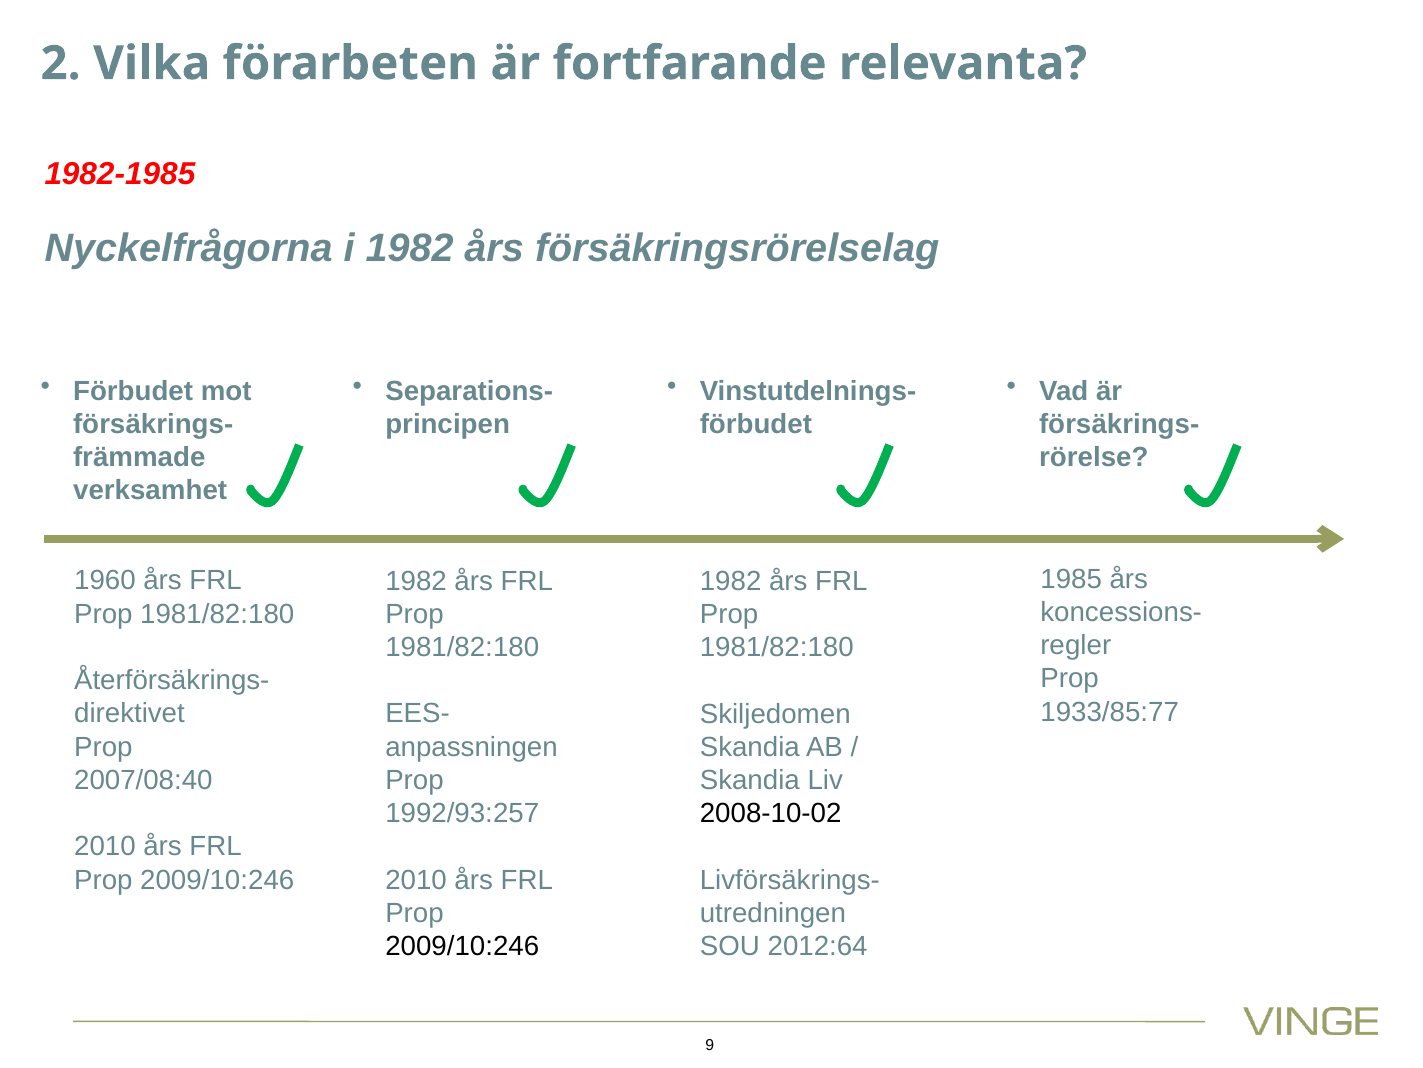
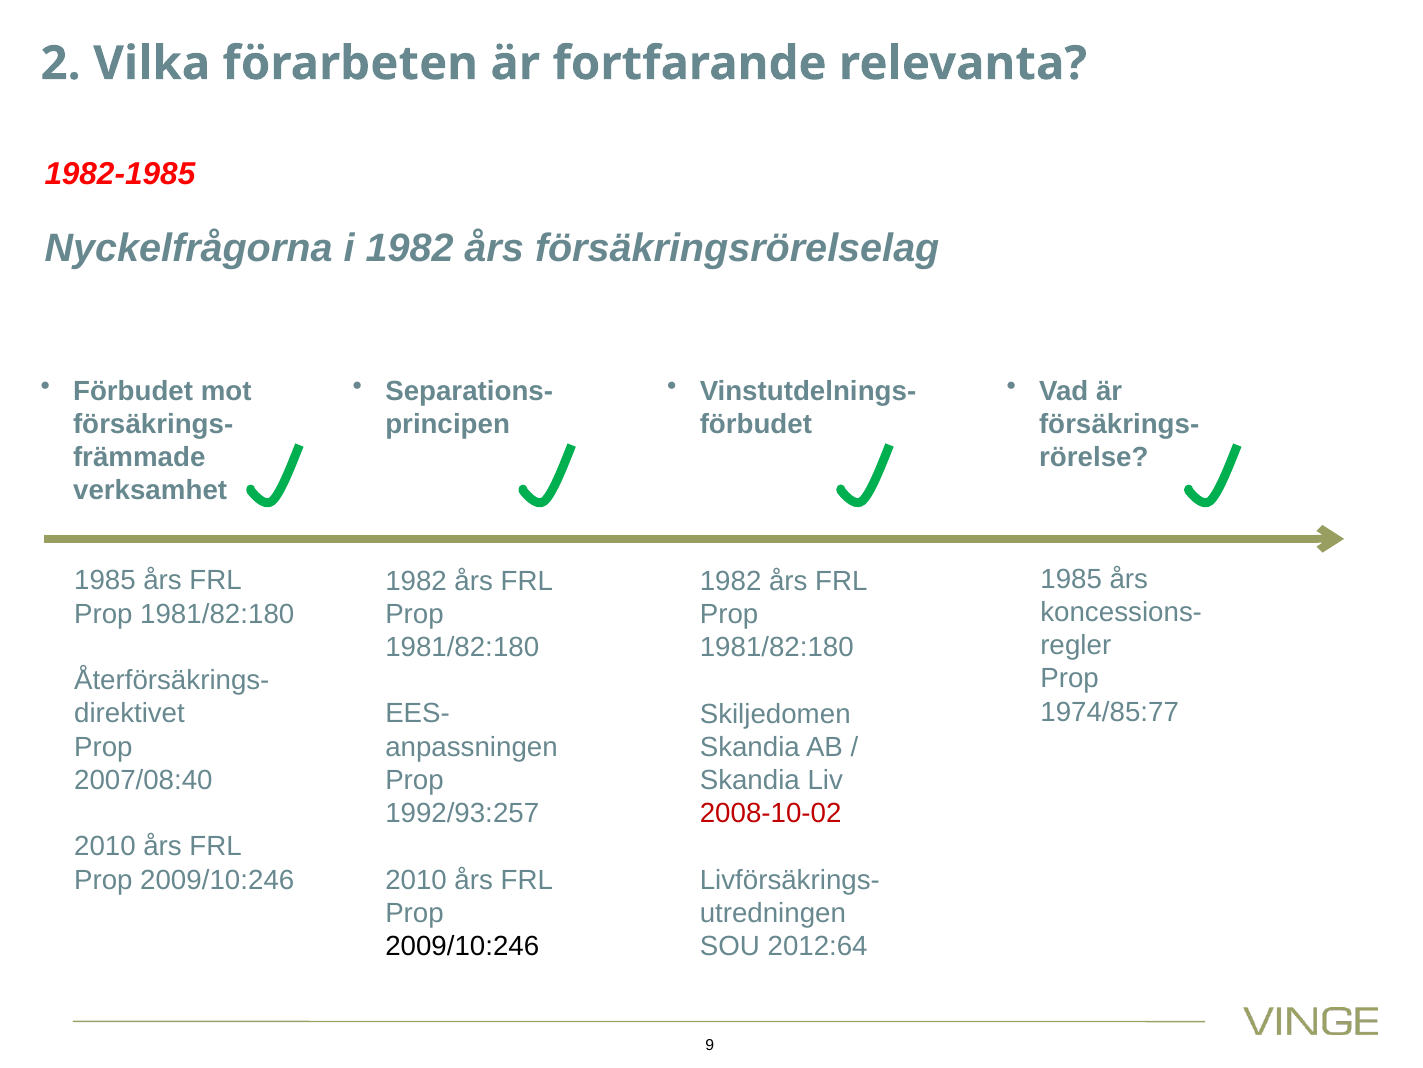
1960 at (105, 580): 1960 -> 1985
1933/85:77: 1933/85:77 -> 1974/85:77
2008-10-02 colour: black -> red
